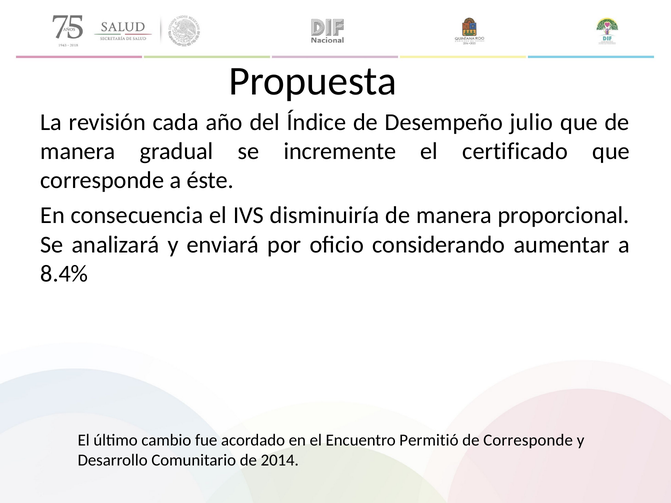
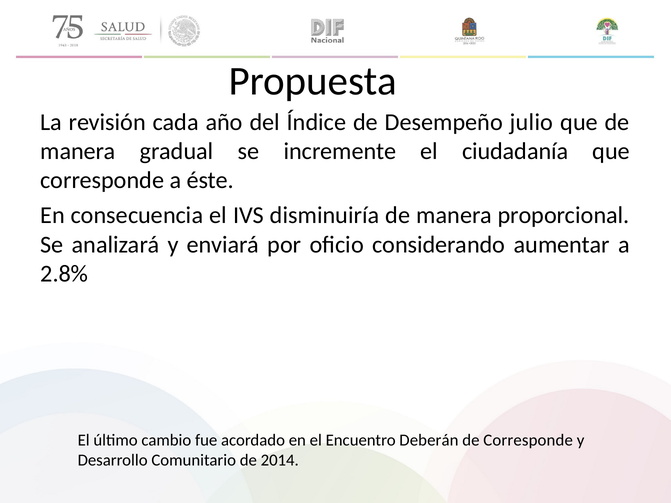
certificado: certificado -> ciudadanía
8.4%: 8.4% -> 2.8%
Permitió: Permitió -> Deberán
